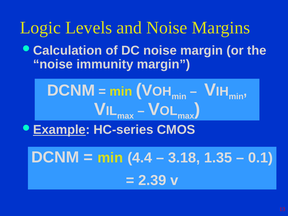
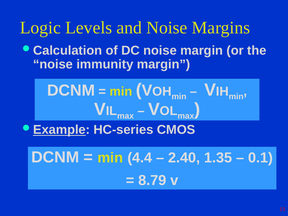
3.18: 3.18 -> 2.40
2.39: 2.39 -> 8.79
